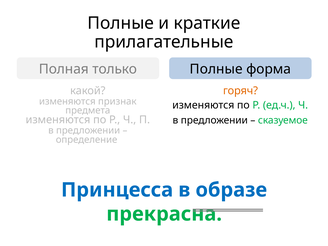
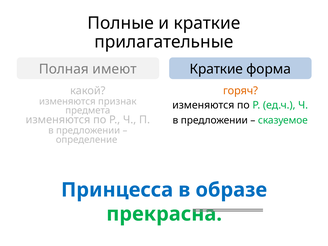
только: только -> имеют
Полные at (216, 69): Полные -> Краткие
